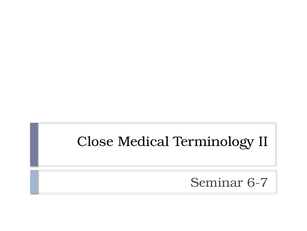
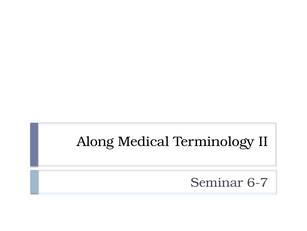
Close: Close -> Along
